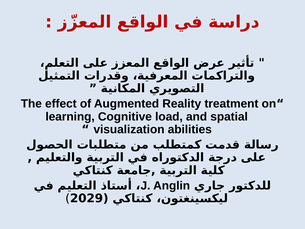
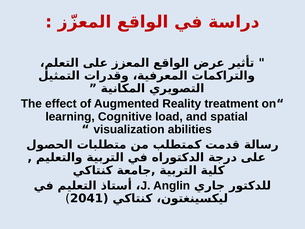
2029: 2029 -> 2041
